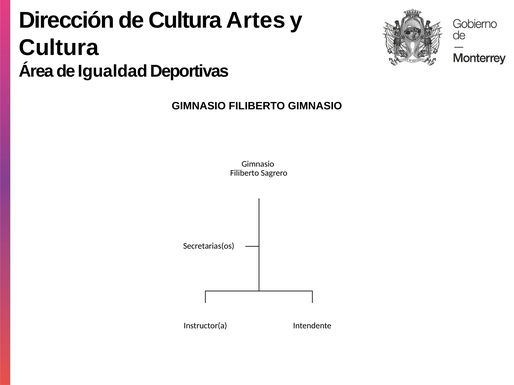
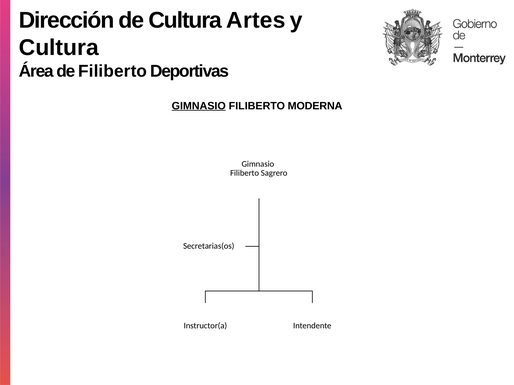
de Igualdad: Igualdad -> Filiberto
GIMNASIO at (199, 106) underline: none -> present
FILIBERTO GIMNASIO: GIMNASIO -> MODERNA
